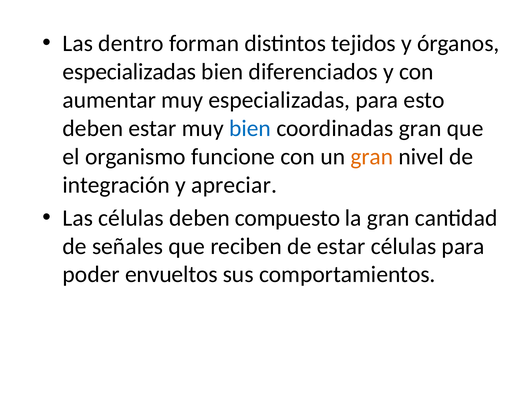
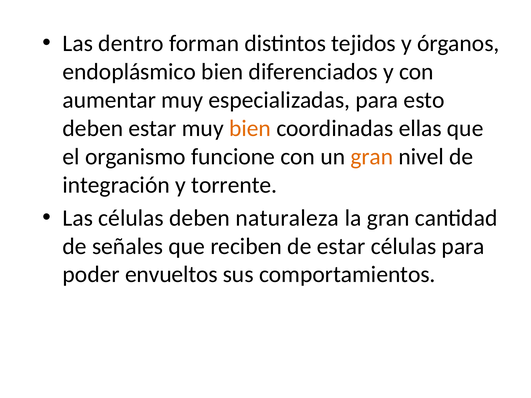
especializadas at (129, 72): especializadas -> endoplásmico
bien at (250, 128) colour: blue -> orange
coordinadas gran: gran -> ellas
apreciar: apreciar -> torrente
compuesto: compuesto -> naturaleza
